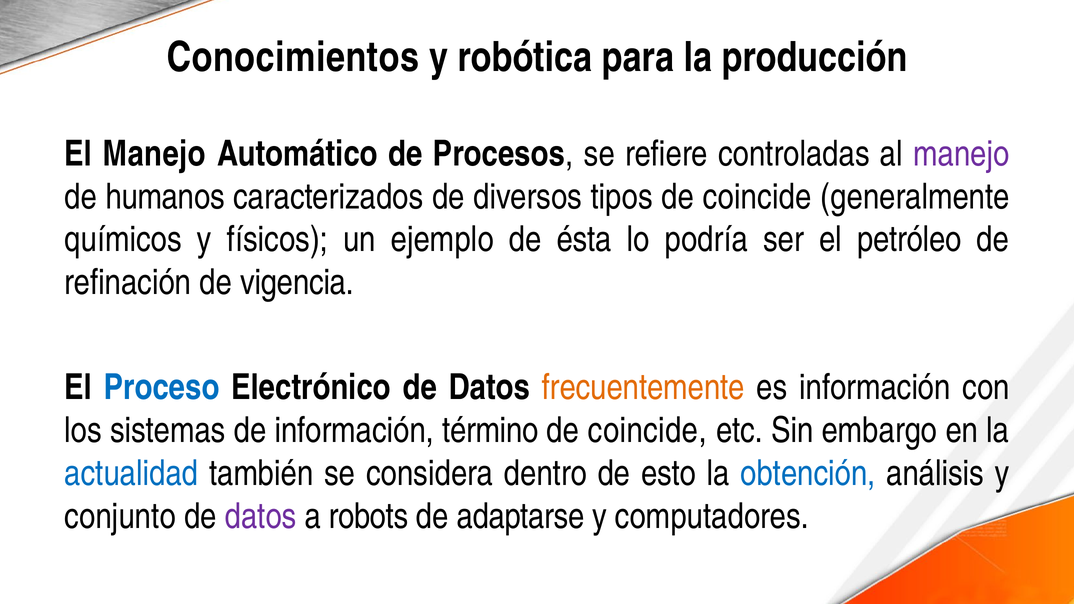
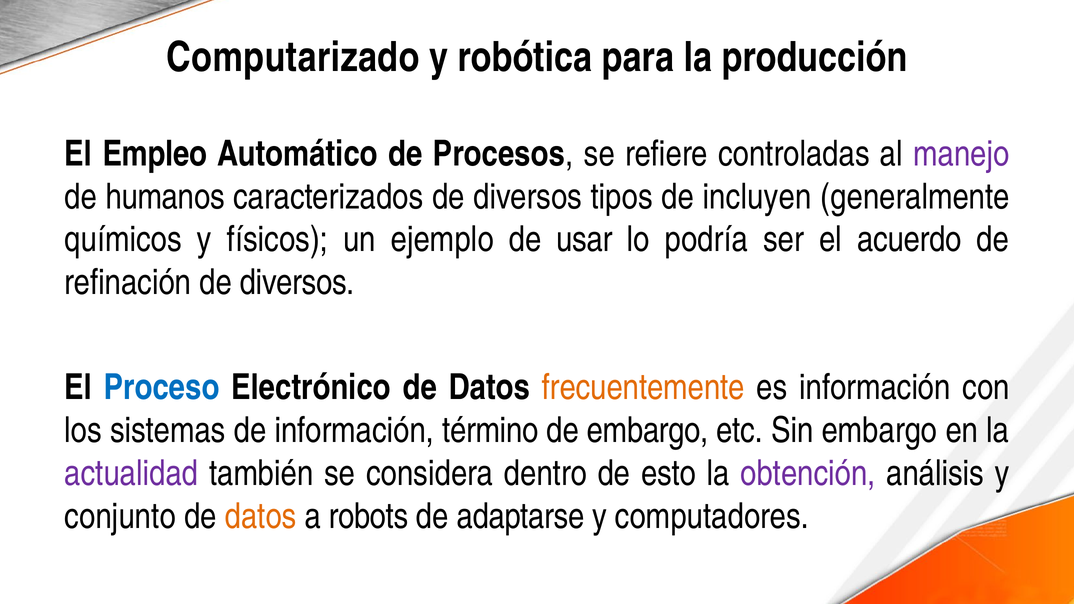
Conocimientos: Conocimientos -> Computarizado
El Manejo: Manejo -> Empleo
tipos de coincide: coincide -> incluyen
ésta: ésta -> usar
petróleo: petróleo -> acuerdo
refinación de vigencia: vigencia -> diversos
coincide at (647, 431): coincide -> embargo
actualidad colour: blue -> purple
obtención colour: blue -> purple
datos at (261, 517) colour: purple -> orange
